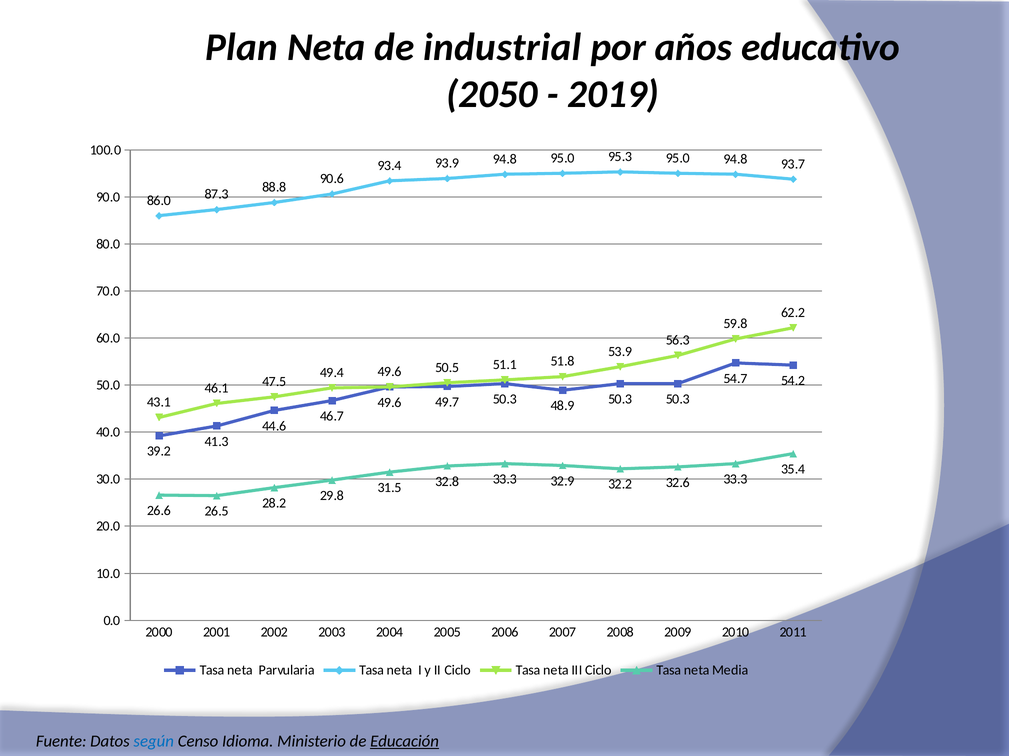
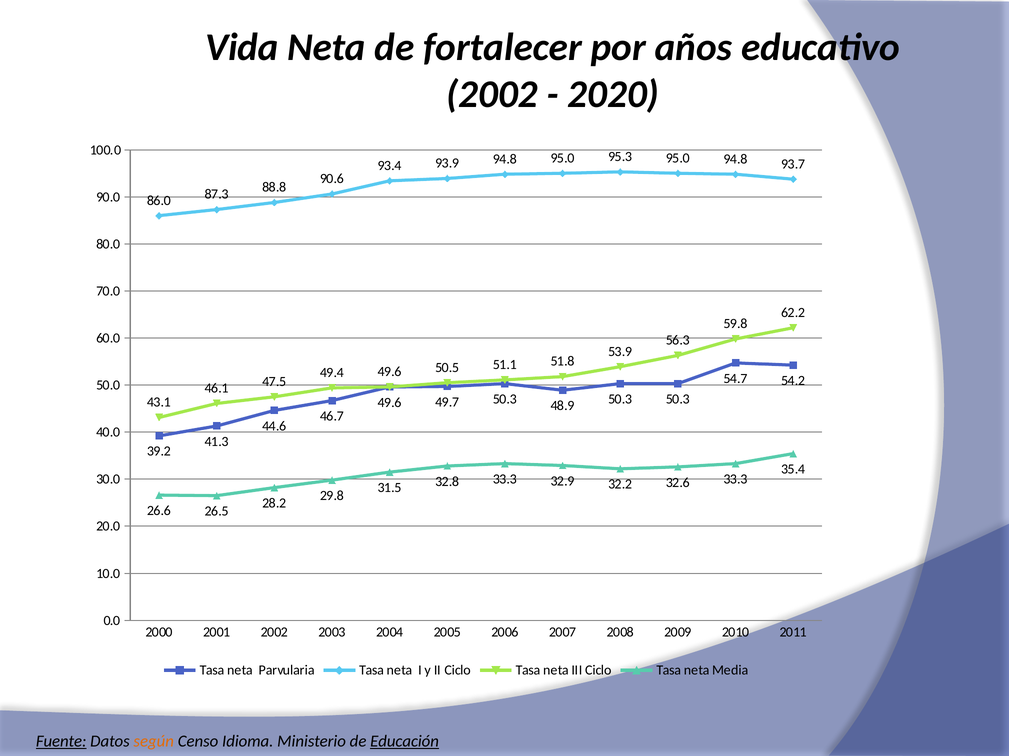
Plan: Plan -> Vida
industrial: industrial -> fortalecer
2050 at (492, 94): 2050 -> 2002
2019: 2019 -> 2020
Fuente underline: none -> present
según colour: blue -> orange
